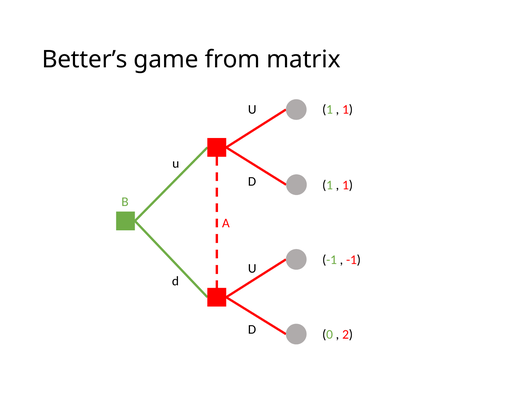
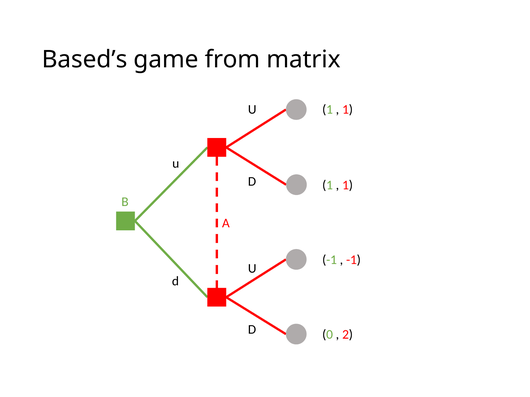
Better’s: Better’s -> Based’s
